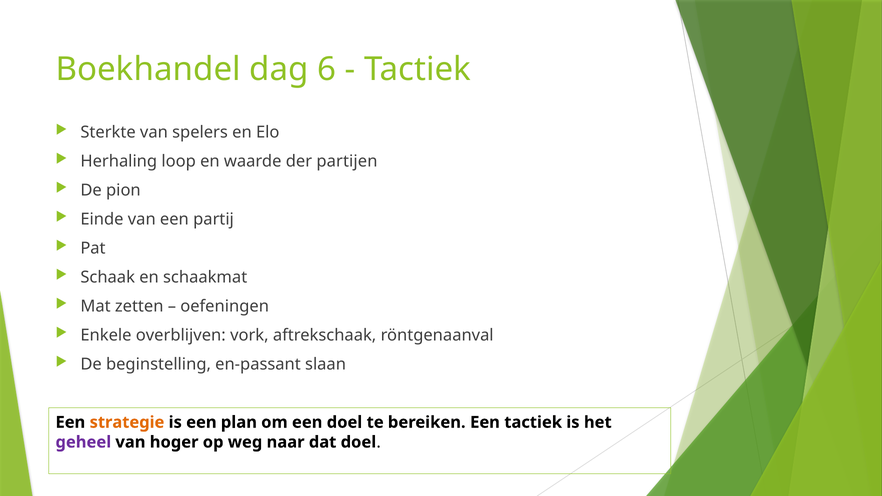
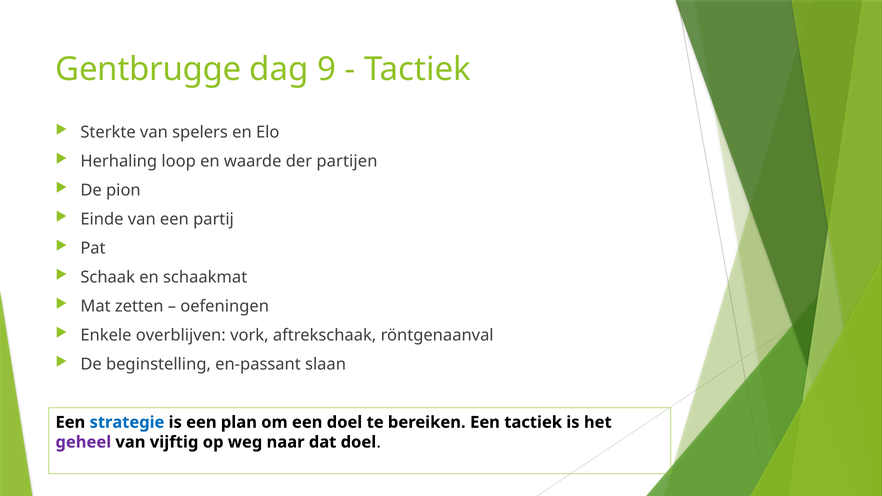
Boekhandel: Boekhandel -> Gentbrugge
6: 6 -> 9
strategie colour: orange -> blue
hoger: hoger -> vijftig
